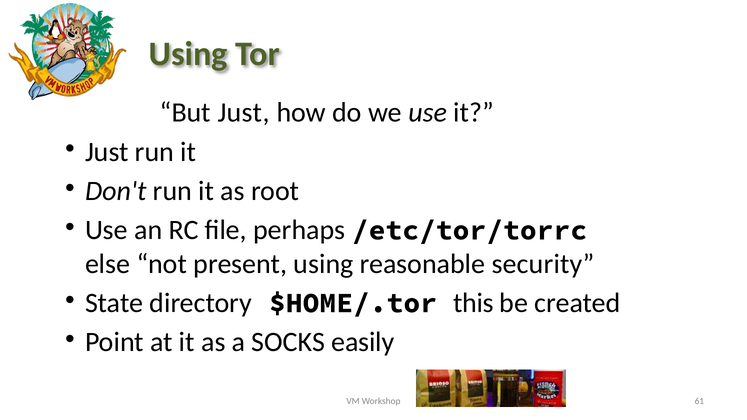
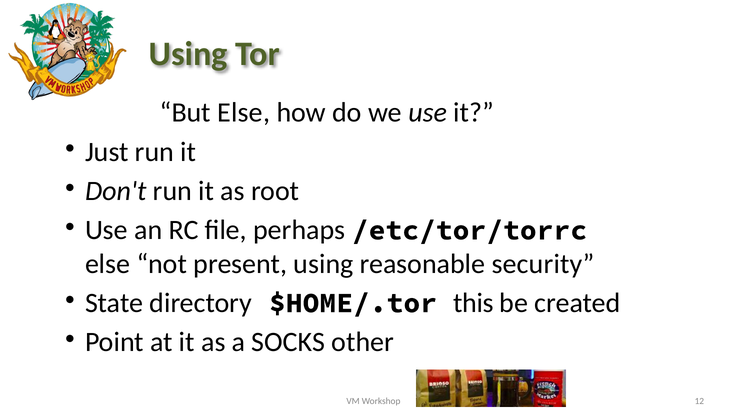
But Just: Just -> Else
easily: easily -> other
61: 61 -> 12
